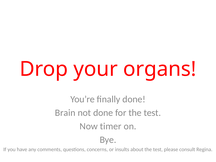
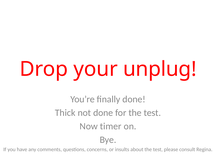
organs: organs -> unplug
Brain: Brain -> Thick
